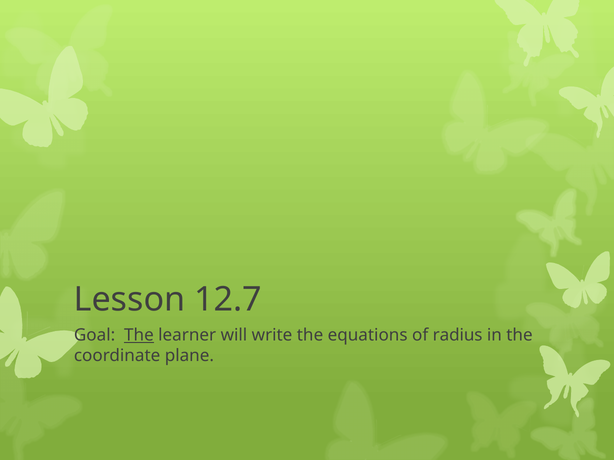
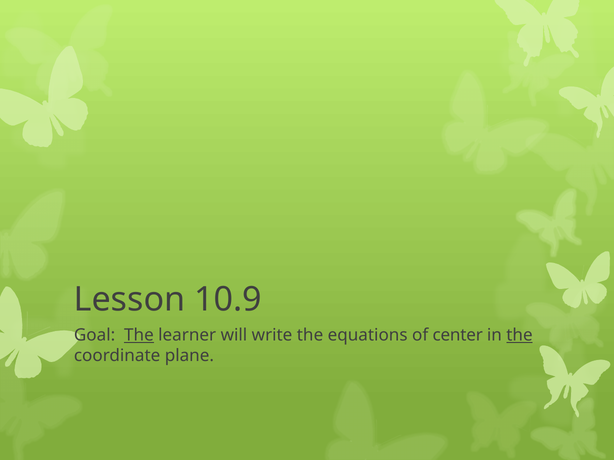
12.7: 12.7 -> 10.9
radius: radius -> center
the at (519, 335) underline: none -> present
